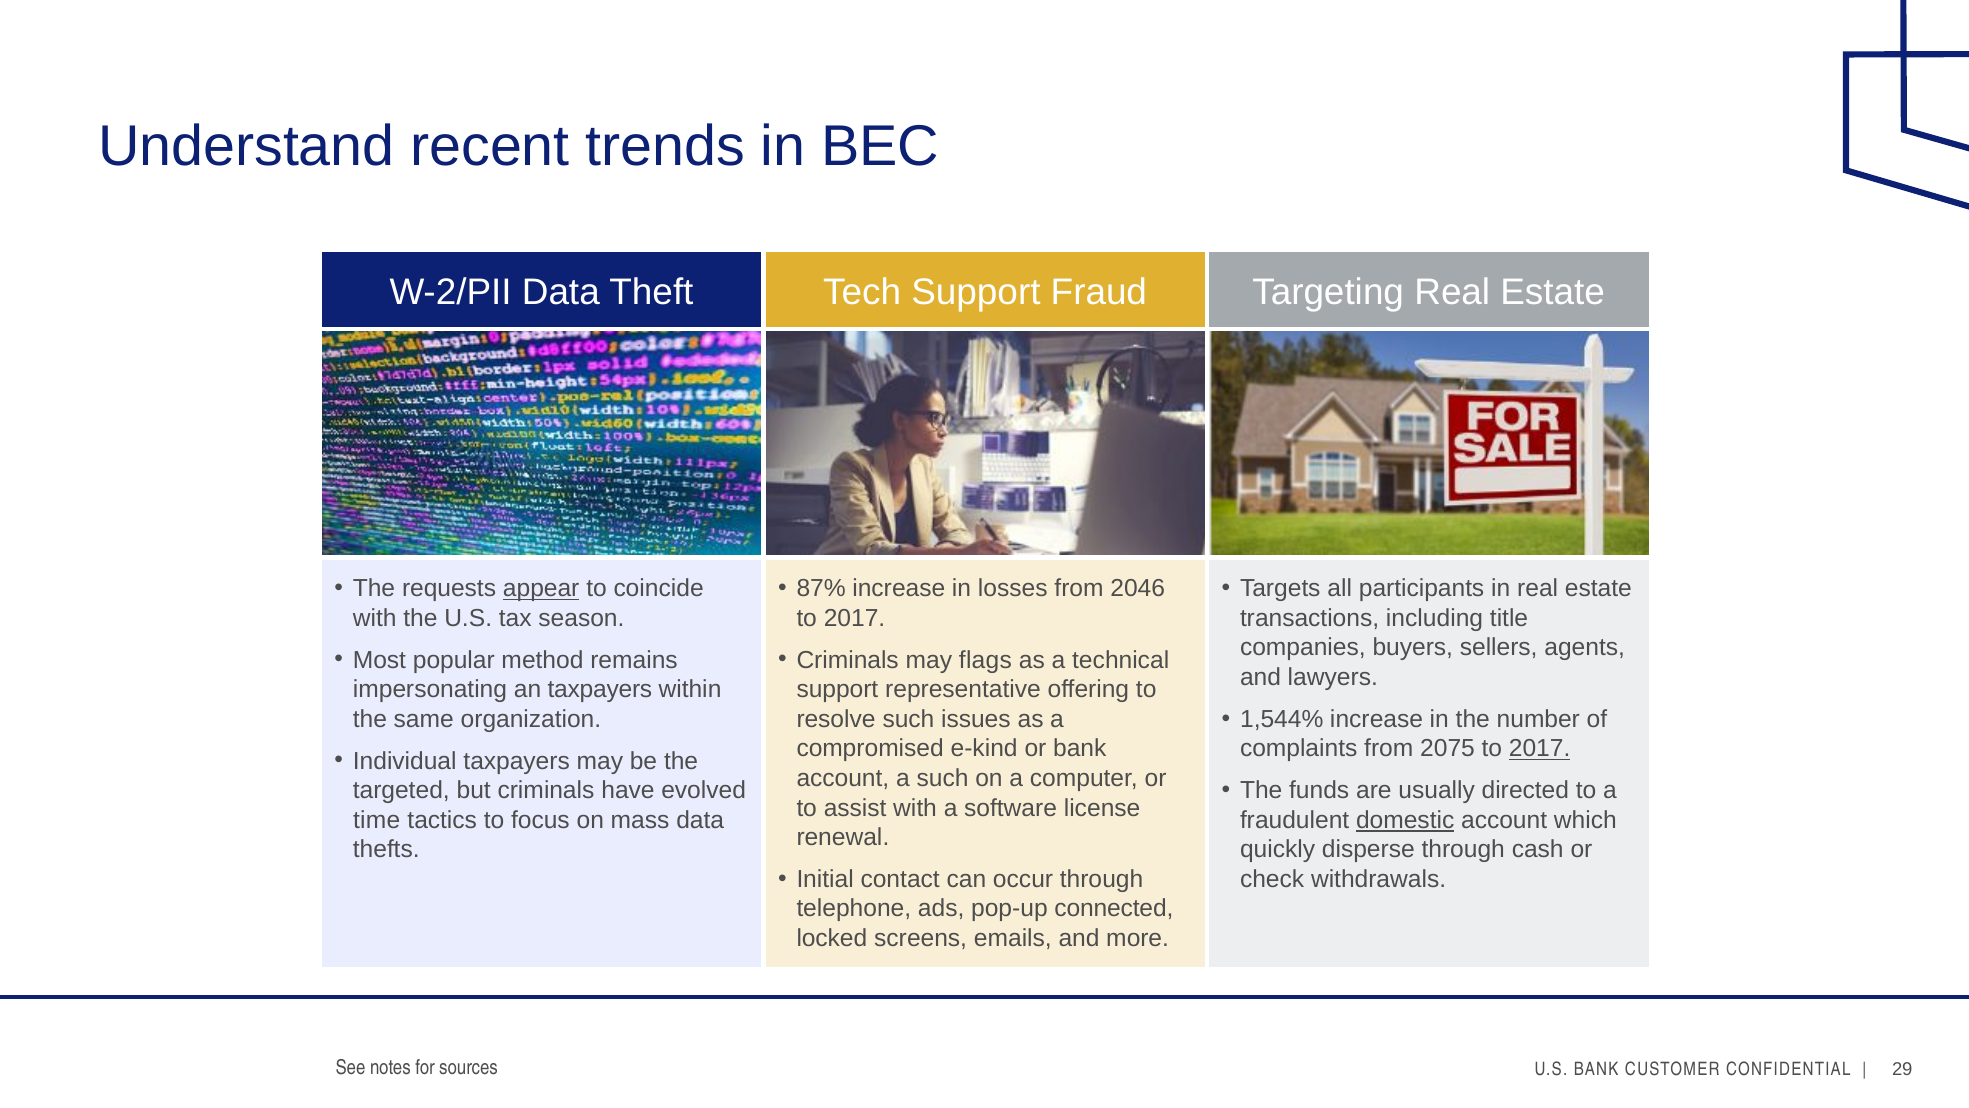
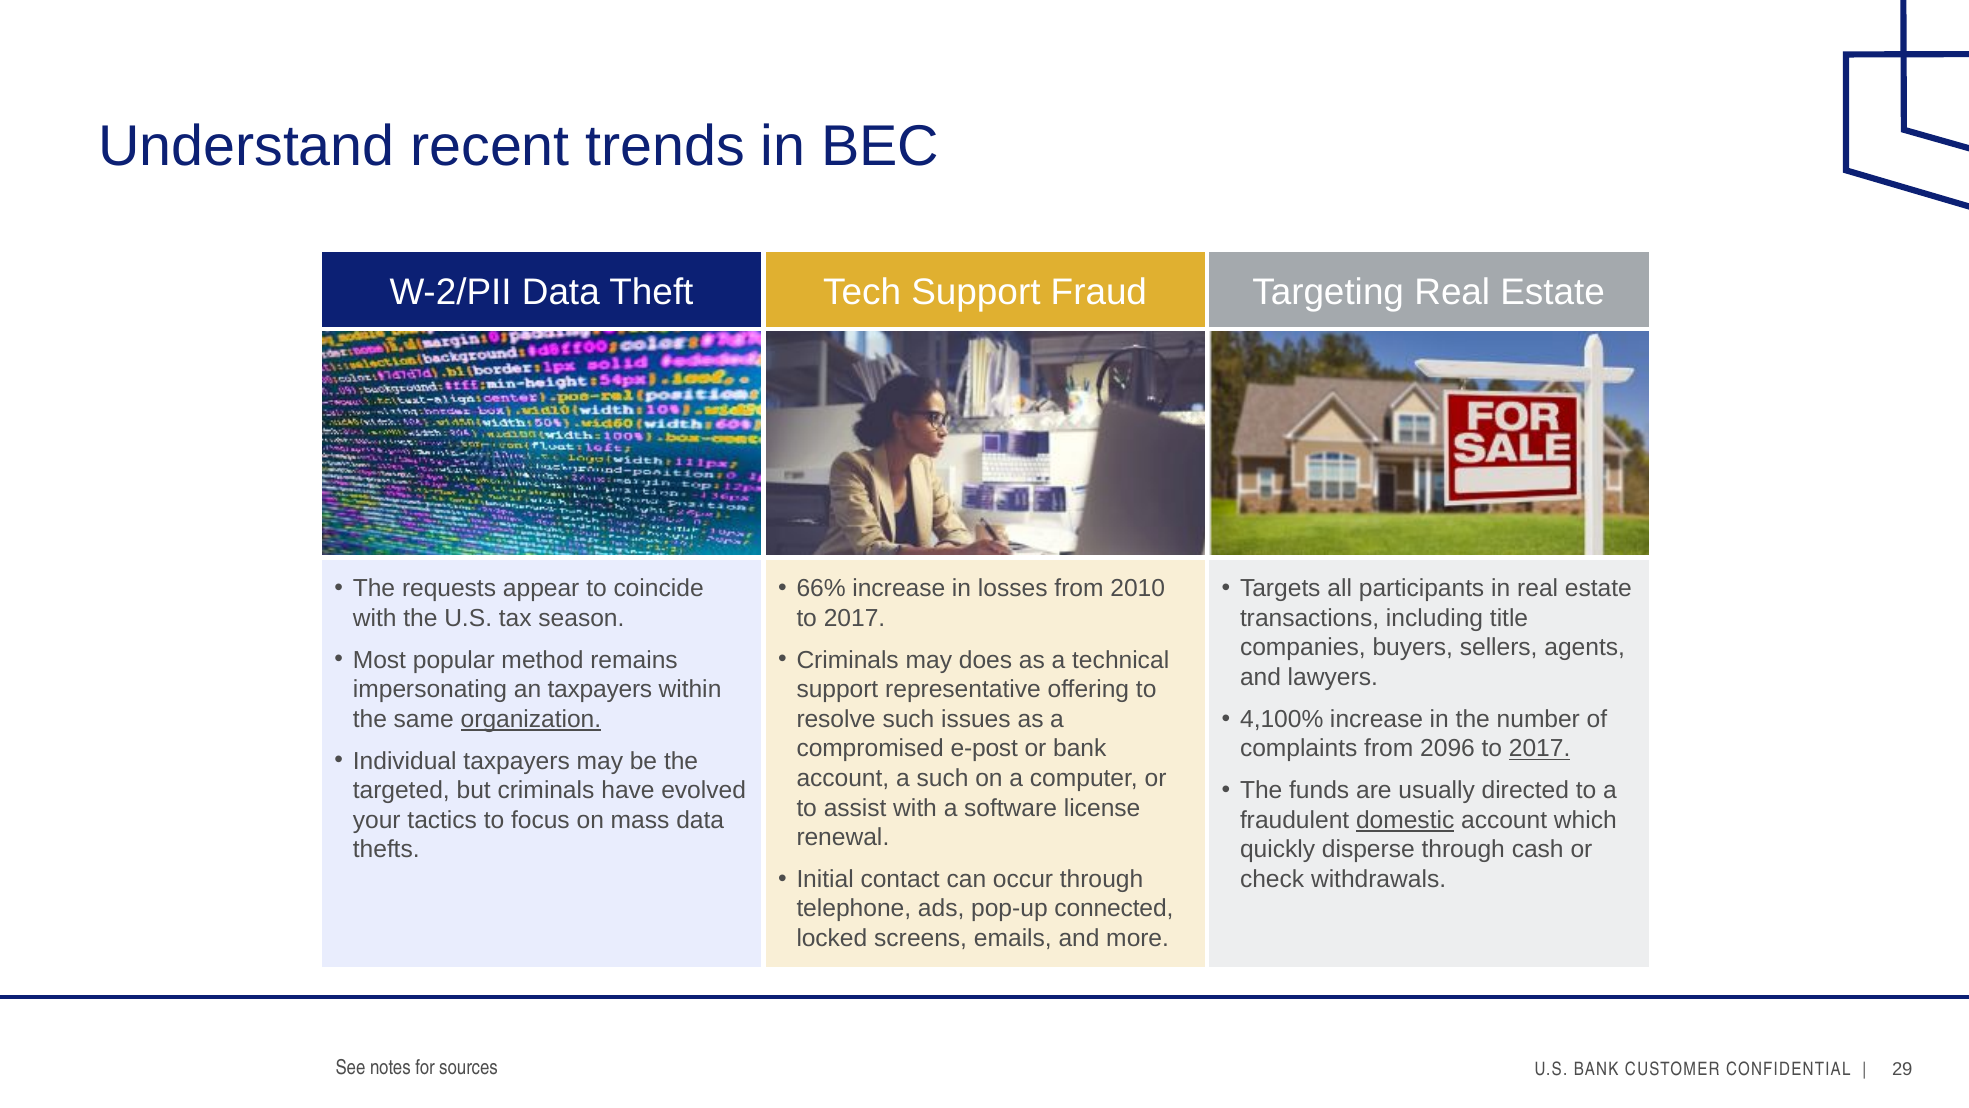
appear underline: present -> none
87%: 87% -> 66%
2046: 2046 -> 2010
flags: flags -> does
1,544%: 1,544% -> 4,100%
organization underline: none -> present
e-kind: e-kind -> e-post
2075: 2075 -> 2096
time: time -> your
